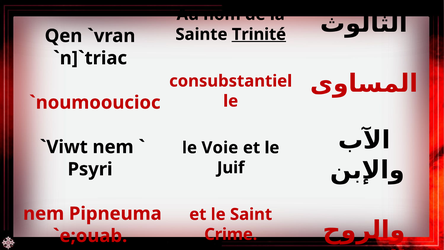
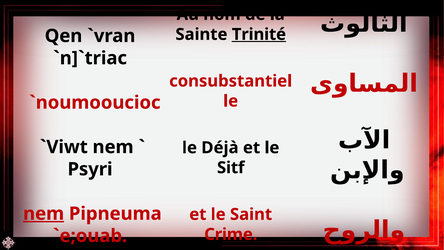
Voie: Voie -> Déjà
Juif: Juif -> Sitf
nem at (44, 213) underline: none -> present
